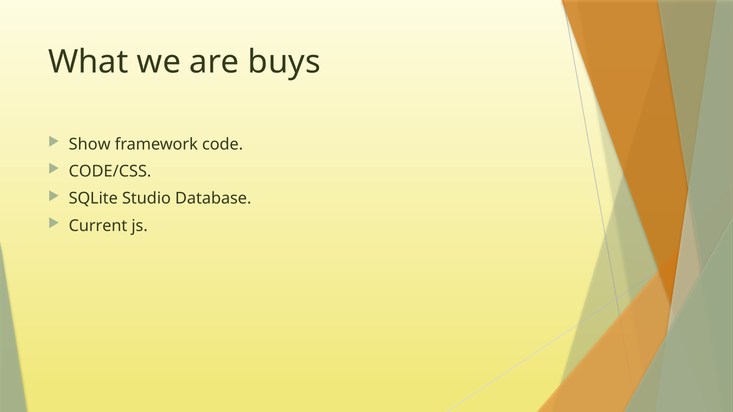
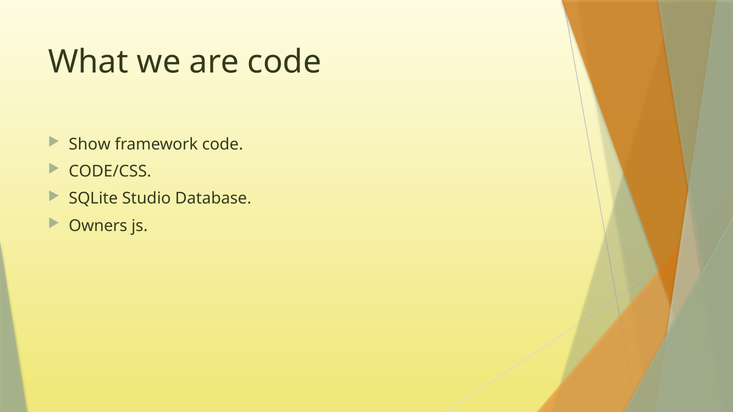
are buys: buys -> code
Current: Current -> Owners
